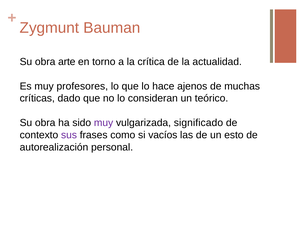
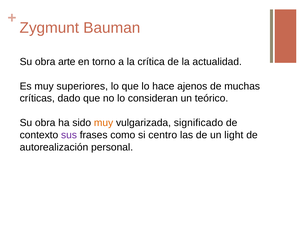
profesores: profesores -> superiores
muy at (104, 123) colour: purple -> orange
vacíos: vacíos -> centro
esto: esto -> light
